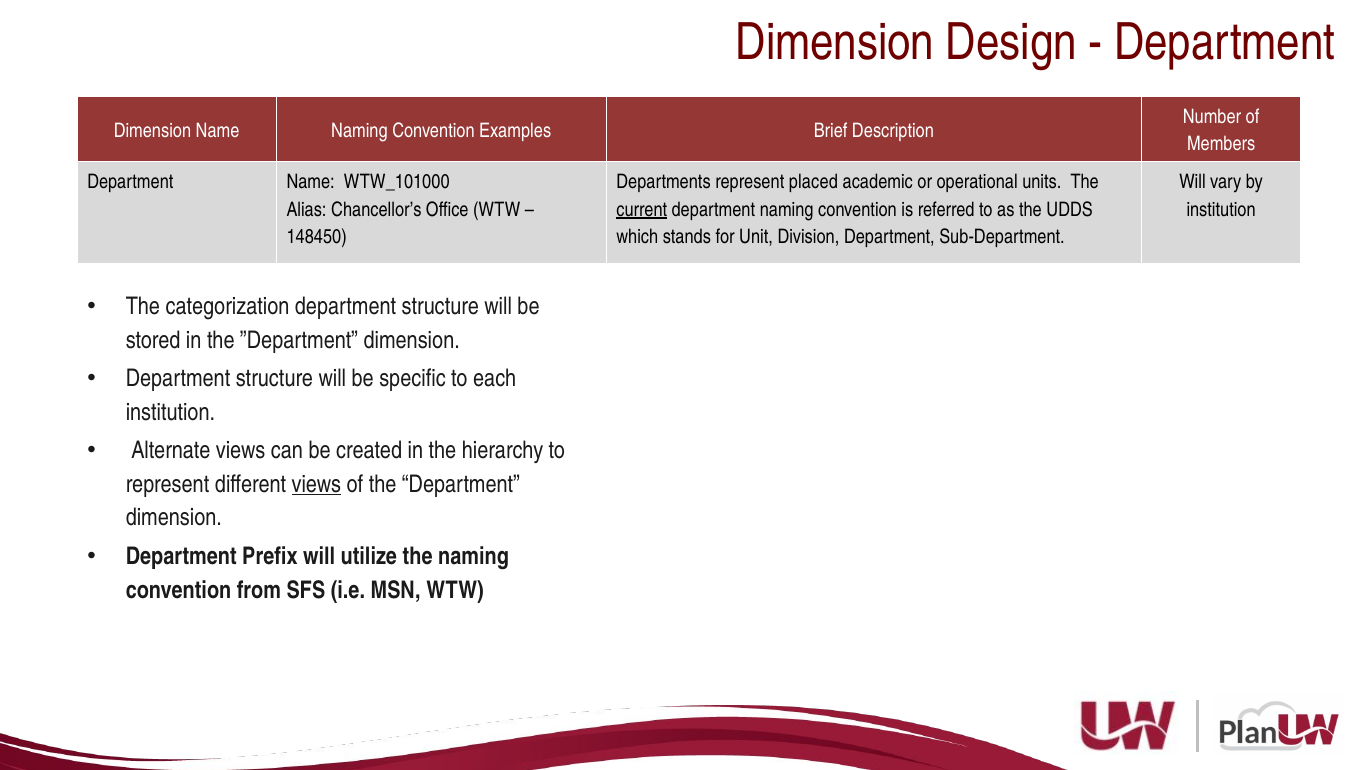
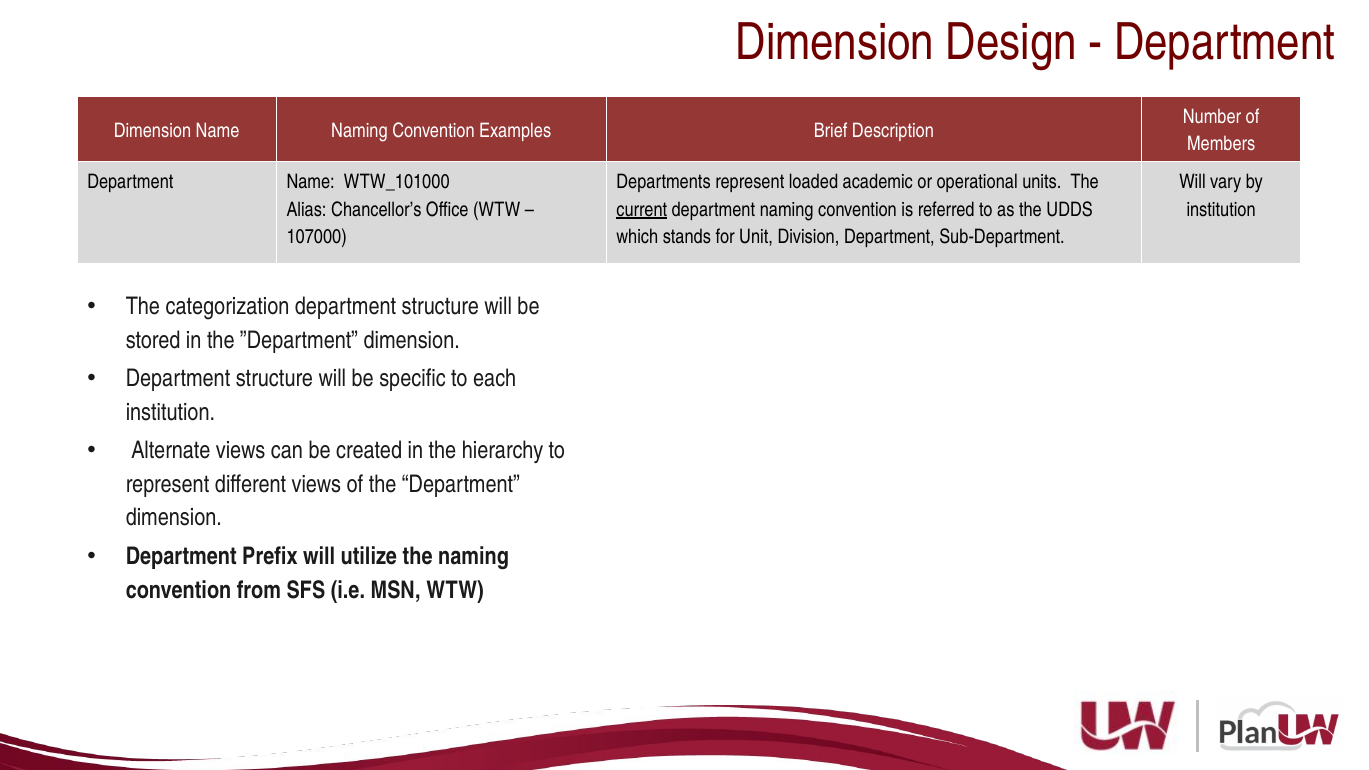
placed: placed -> loaded
148450: 148450 -> 107000
views at (316, 484) underline: present -> none
